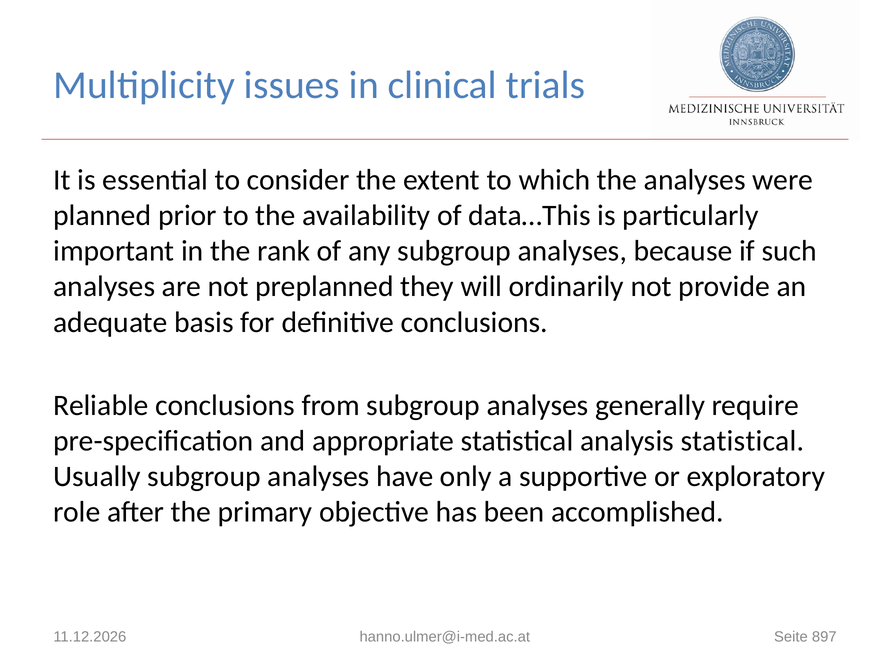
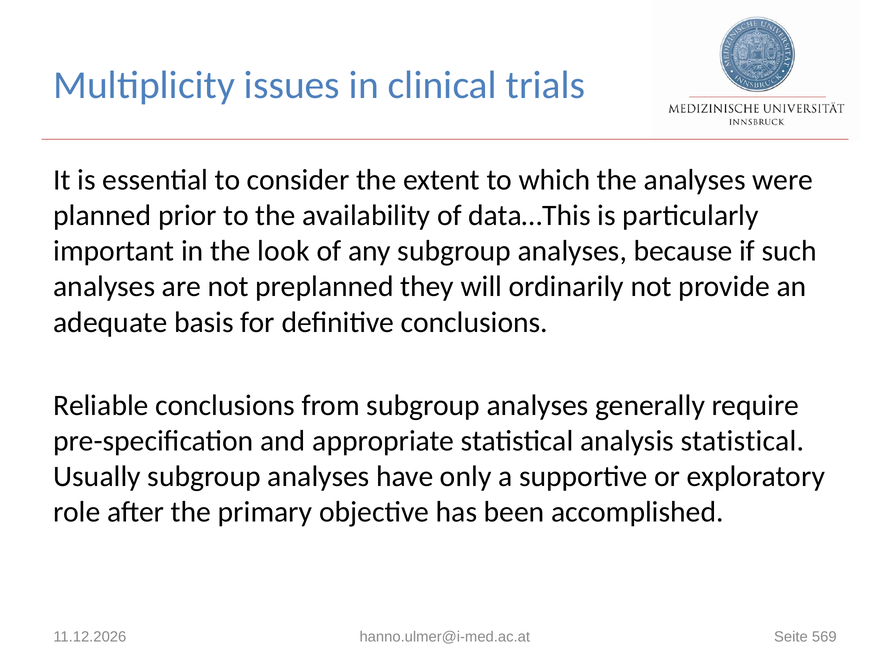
rank: rank -> look
897: 897 -> 569
